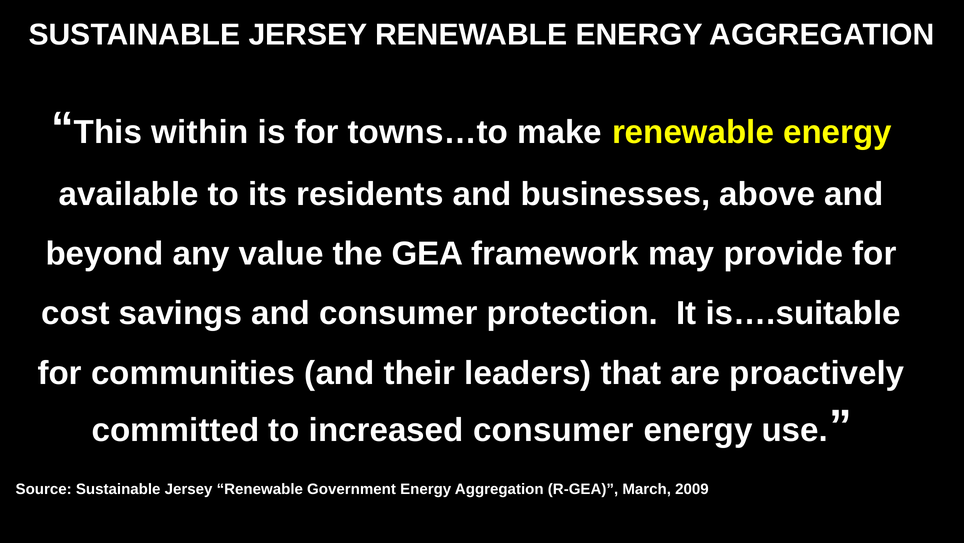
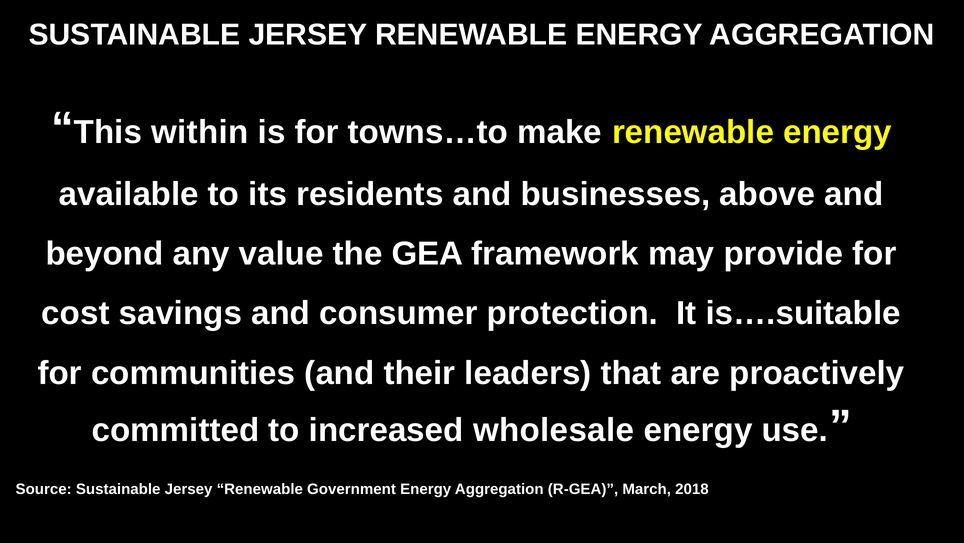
increased consumer: consumer -> wholesale
2009: 2009 -> 2018
